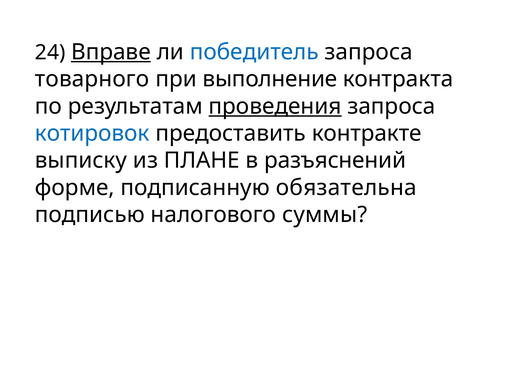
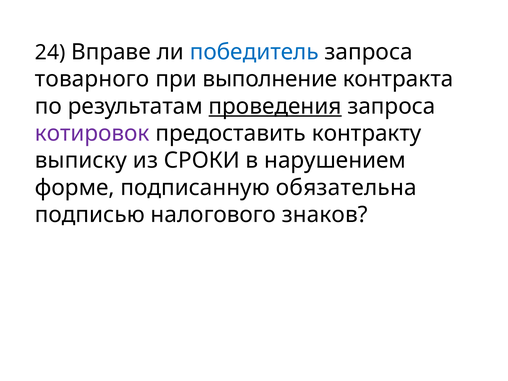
Вправе underline: present -> none
котировок colour: blue -> purple
контракте: контракте -> контракту
ПЛАНЕ: ПЛАНЕ -> СРОКИ
разъяснений: разъяснений -> нарушением
суммы: суммы -> знаков
